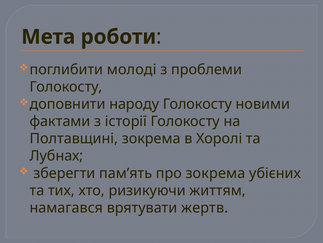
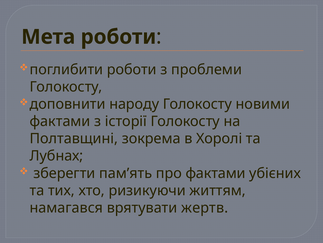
поглибити молоді: молоді -> роботи
про зокрема: зокрема -> фактами
